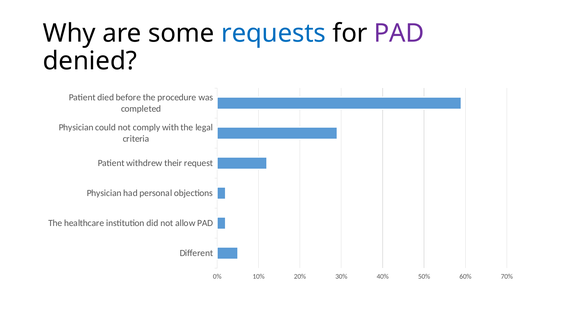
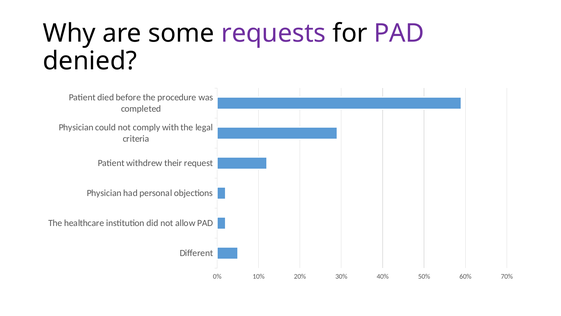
requests colour: blue -> purple
